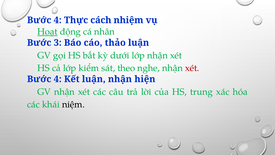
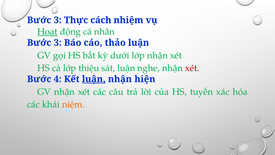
4 at (58, 20): 4 -> 3
kiểm: kiểm -> thiệu
sát theo: theo -> luận
luận at (94, 79) underline: none -> present
trung: trung -> tuyến
niệm colour: black -> orange
